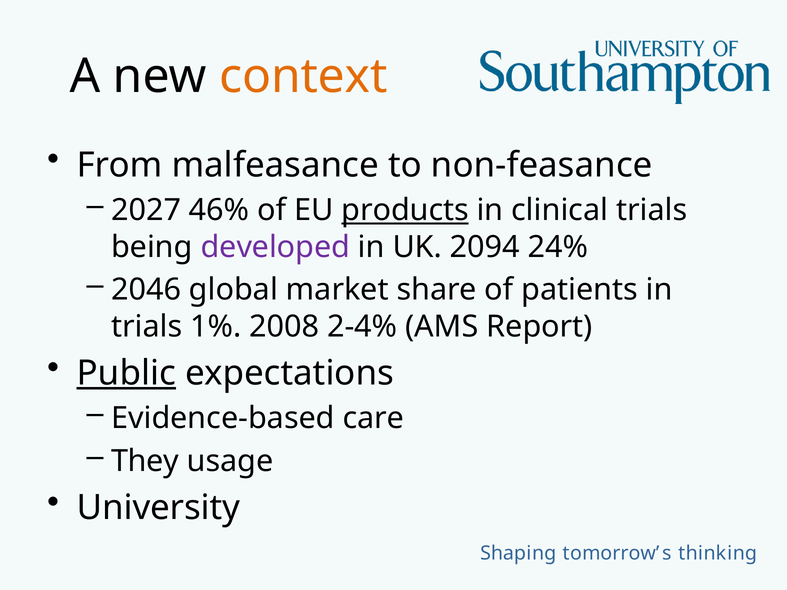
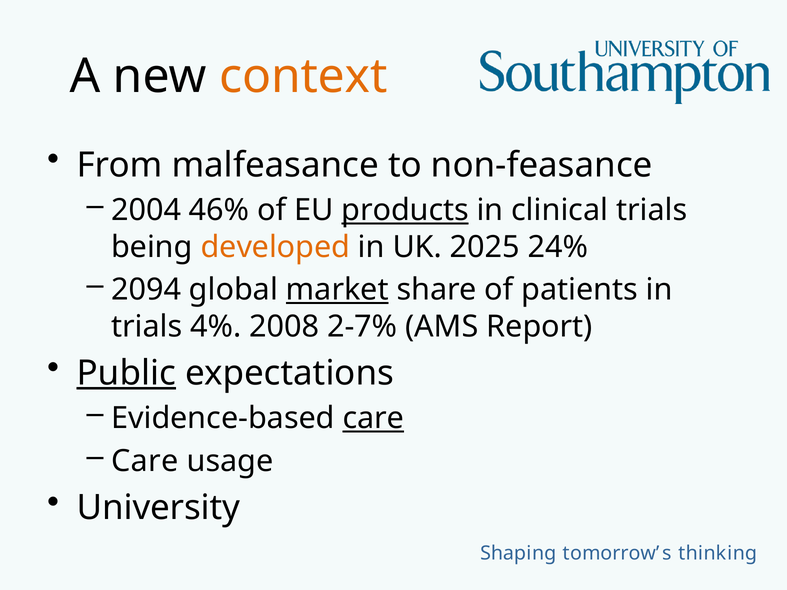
2027: 2027 -> 2004
developed colour: purple -> orange
2094: 2094 -> 2025
2046: 2046 -> 2094
market underline: none -> present
1%: 1% -> 4%
2-4%: 2-4% -> 2-7%
care at (373, 419) underline: none -> present
They at (145, 461): They -> Care
